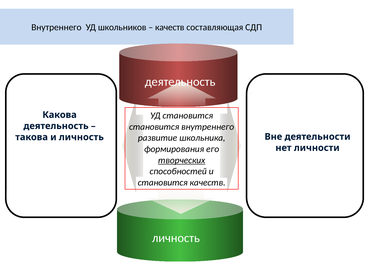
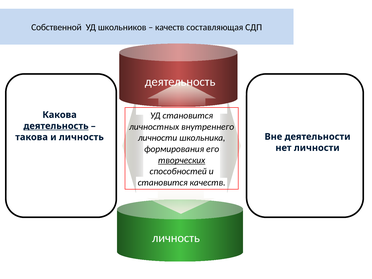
Внутреннего at (56, 27): Внутреннего -> Собственной
становится at (154, 127): становится -> личностных
деятельность at (56, 126) underline: none -> present
развитие at (158, 138): развитие -> личности
